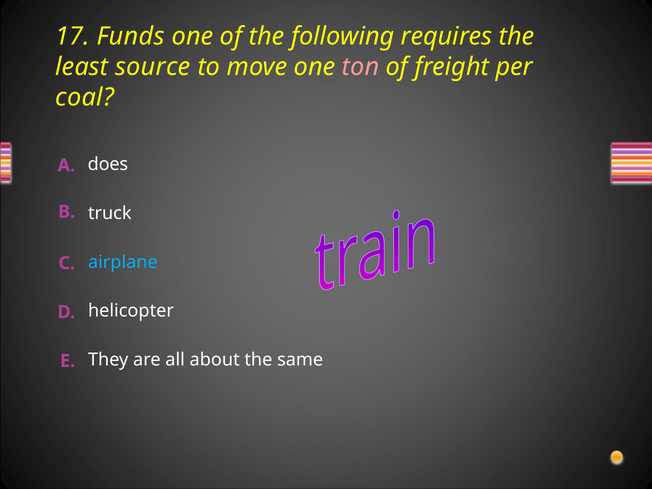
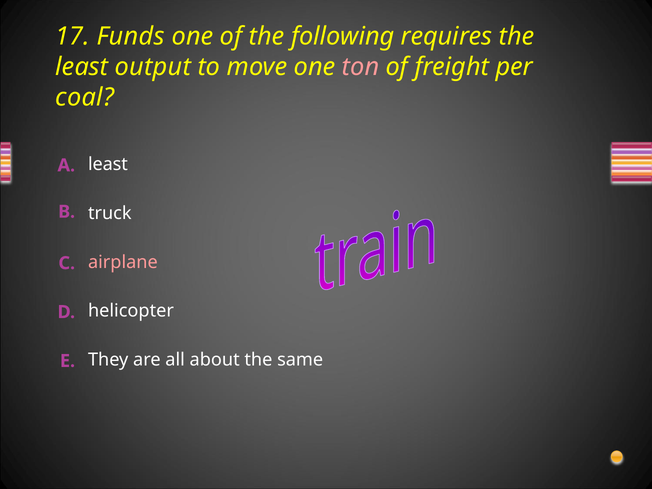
source: source -> output
does at (108, 164): does -> least
airplane colour: light blue -> pink
